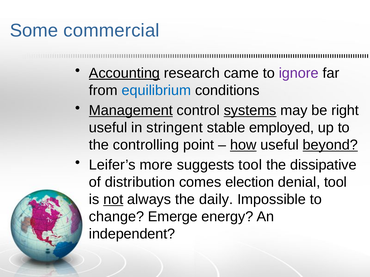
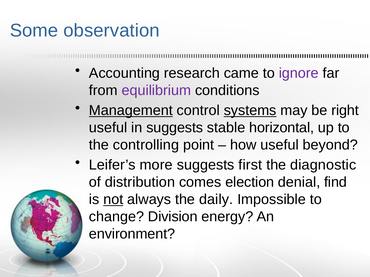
commercial: commercial -> observation
Accounting underline: present -> none
equilibrium colour: blue -> purple
in stringent: stringent -> suggests
employed: employed -> horizontal
how underline: present -> none
beyond underline: present -> none
suggests tool: tool -> first
dissipative: dissipative -> diagnostic
denial tool: tool -> find
Emerge: Emerge -> Division
independent: independent -> environment
